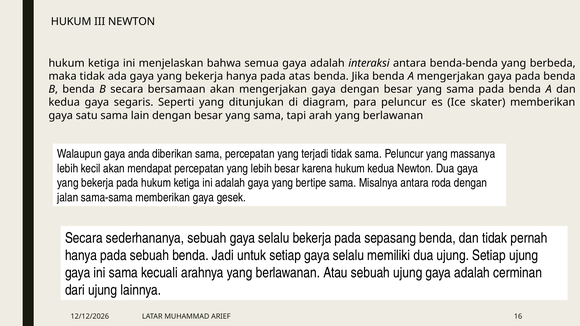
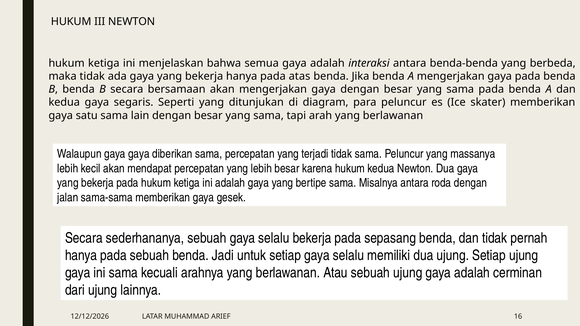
gaya anda: anda -> gaya
